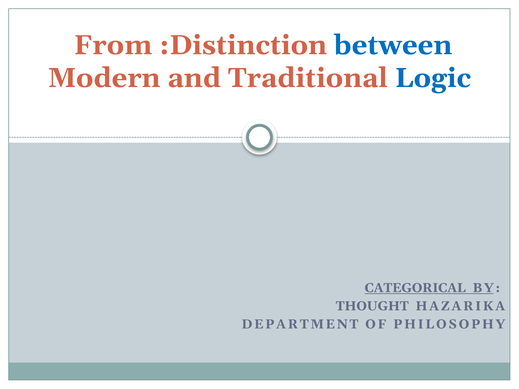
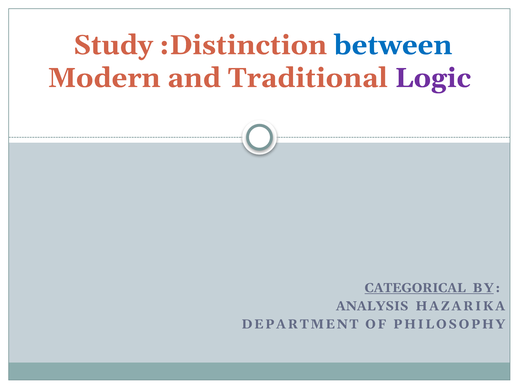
From: From -> Study
Logic colour: blue -> purple
THOUGHT: THOUGHT -> ANALYSIS
